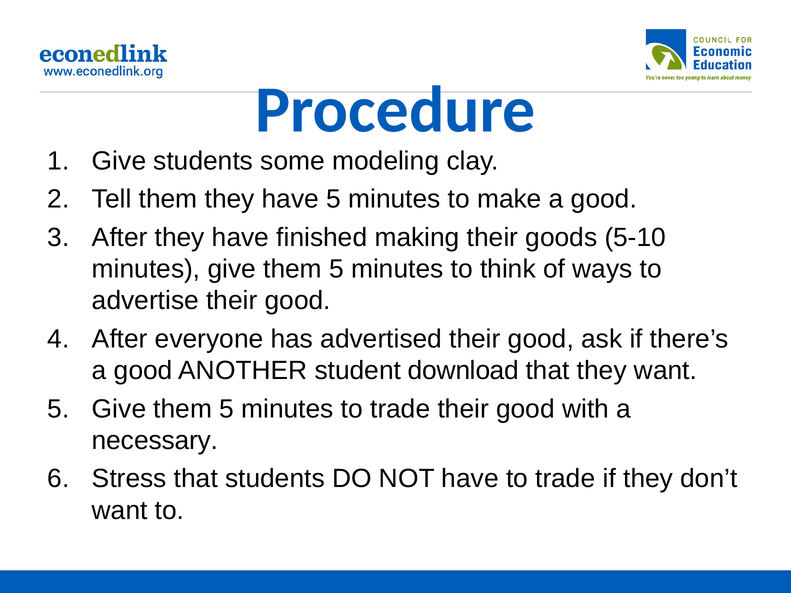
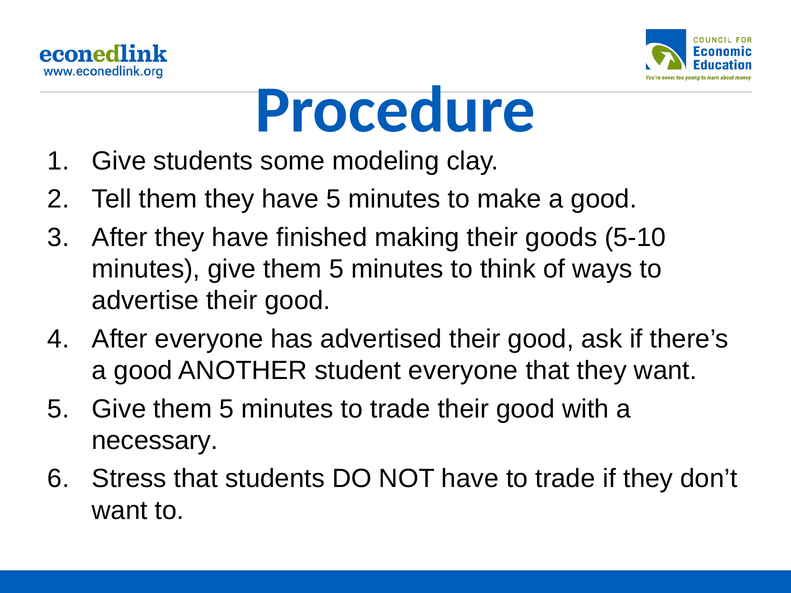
student download: download -> everyone
